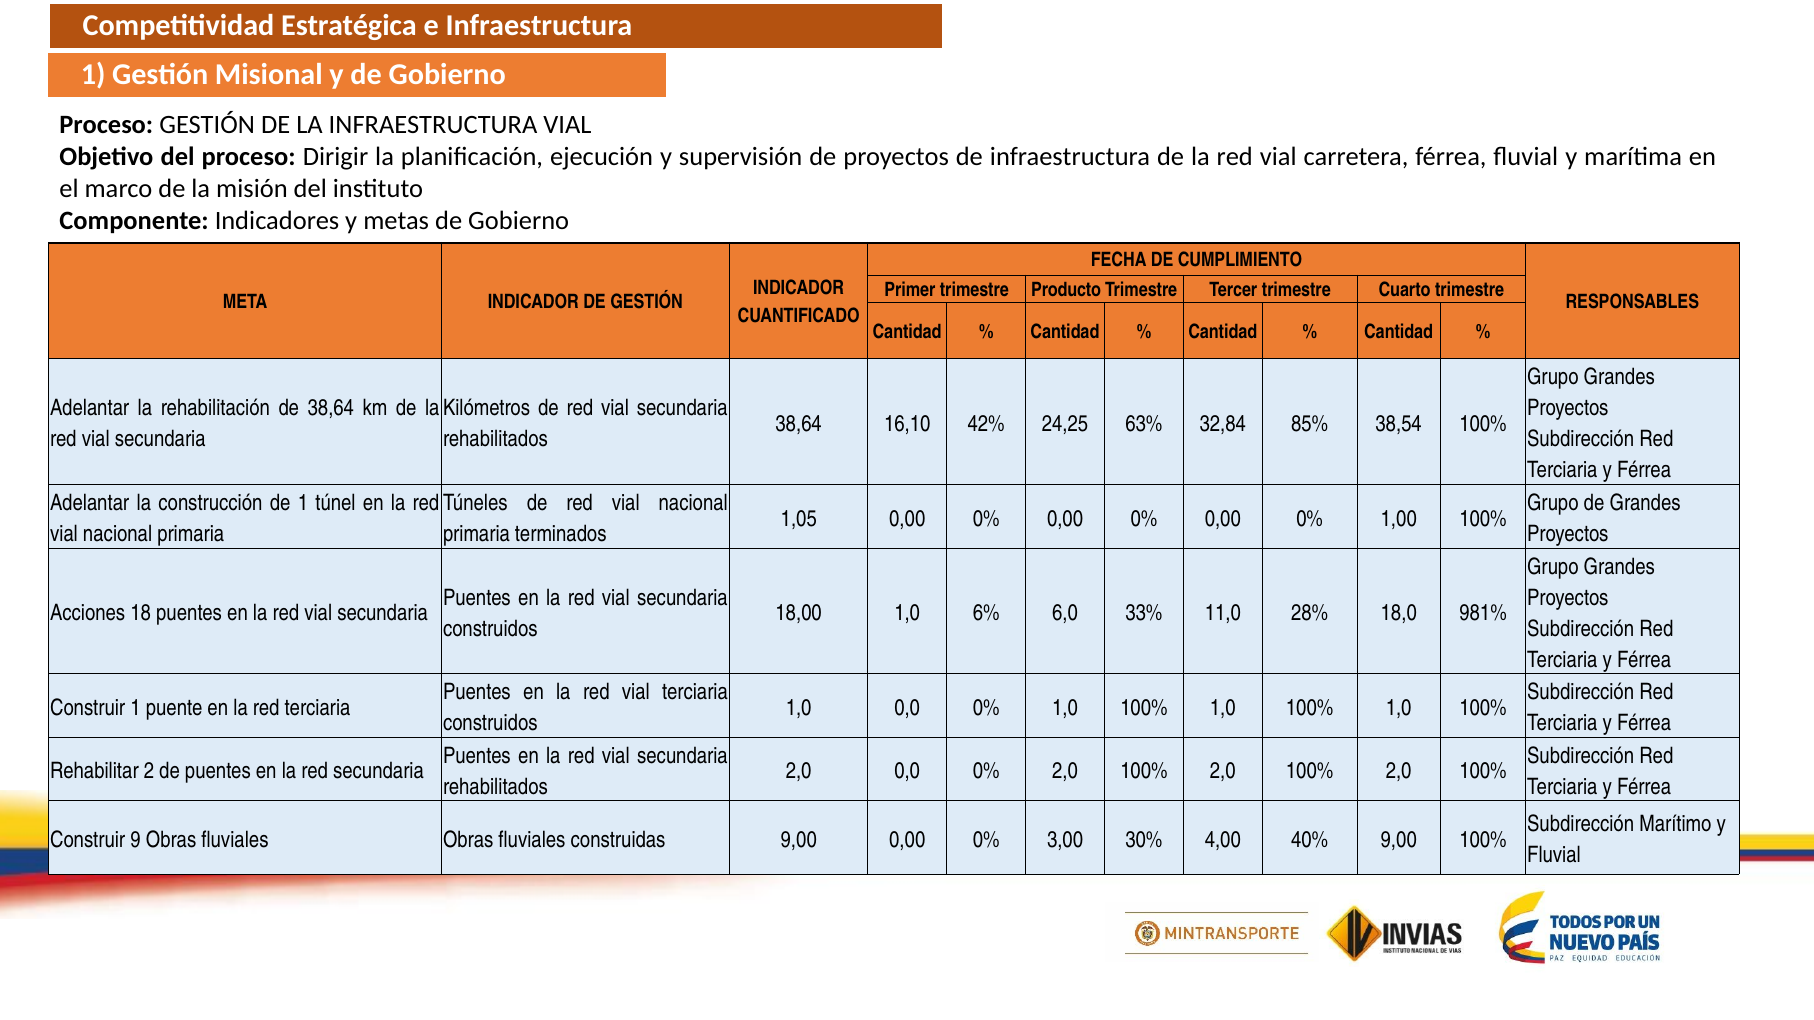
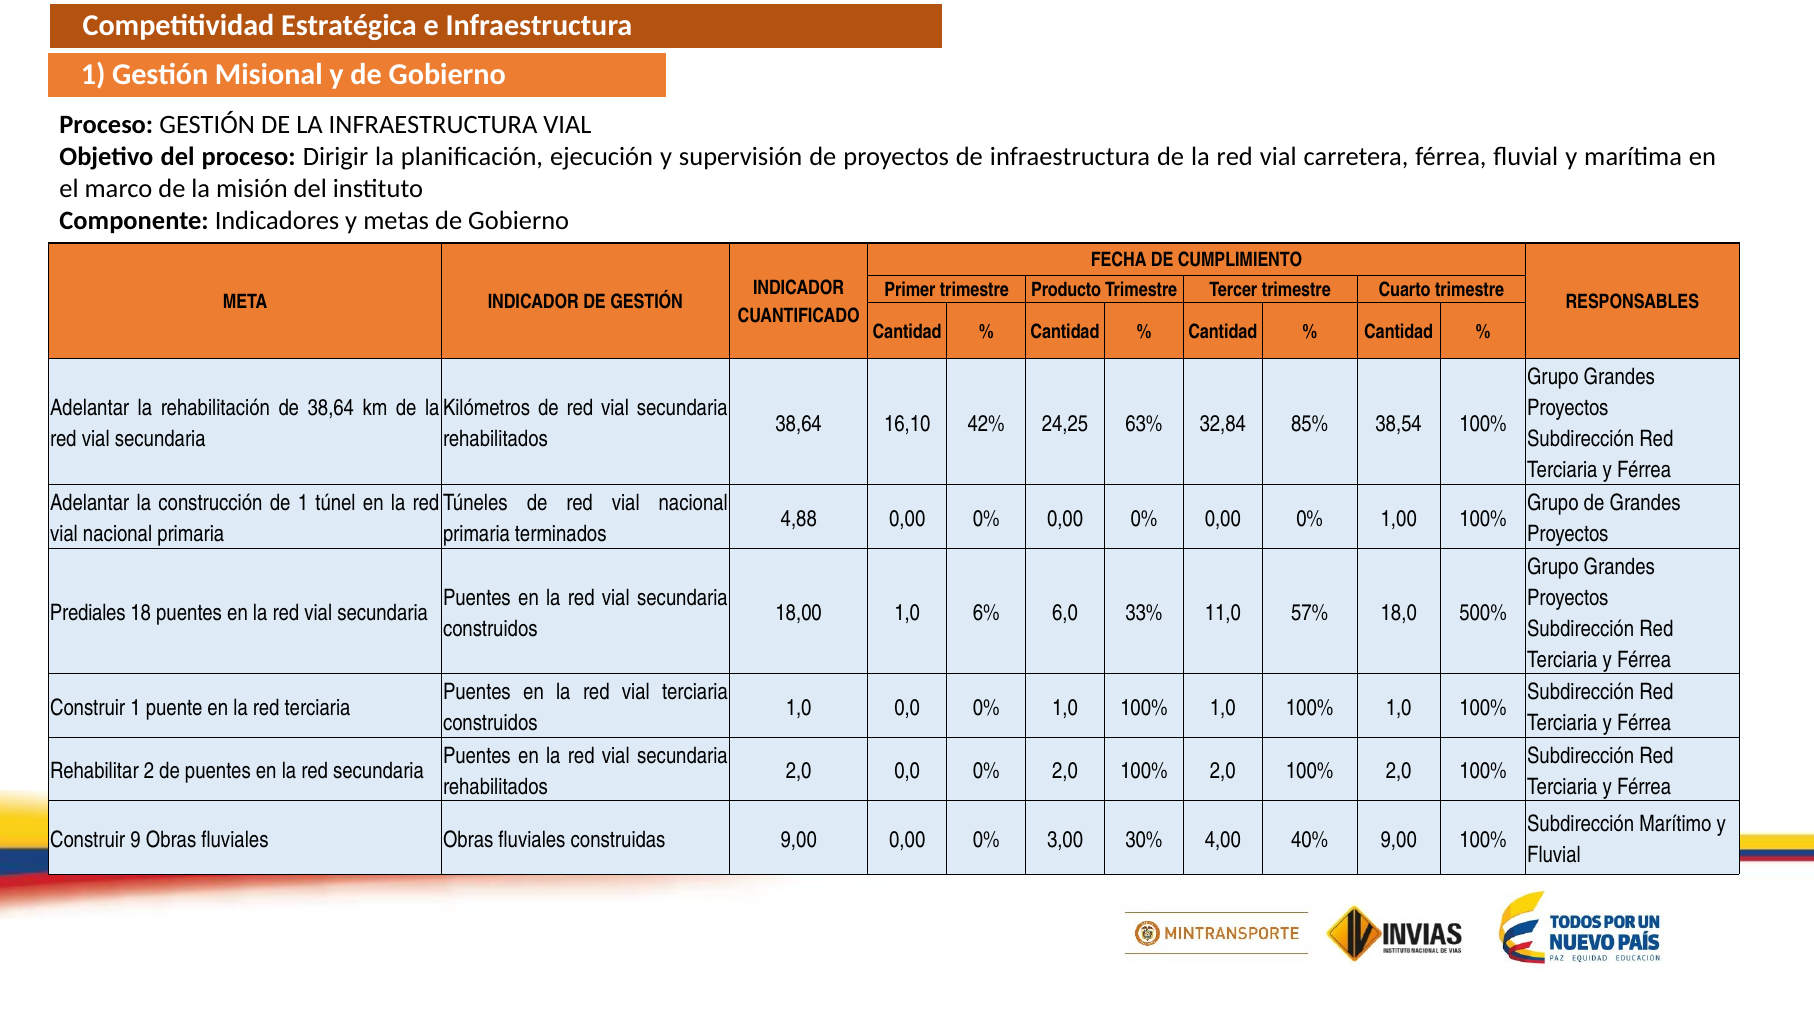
1,05: 1,05 -> 4,88
Acciones: Acciones -> Prediales
28%: 28% -> 57%
981%: 981% -> 500%
